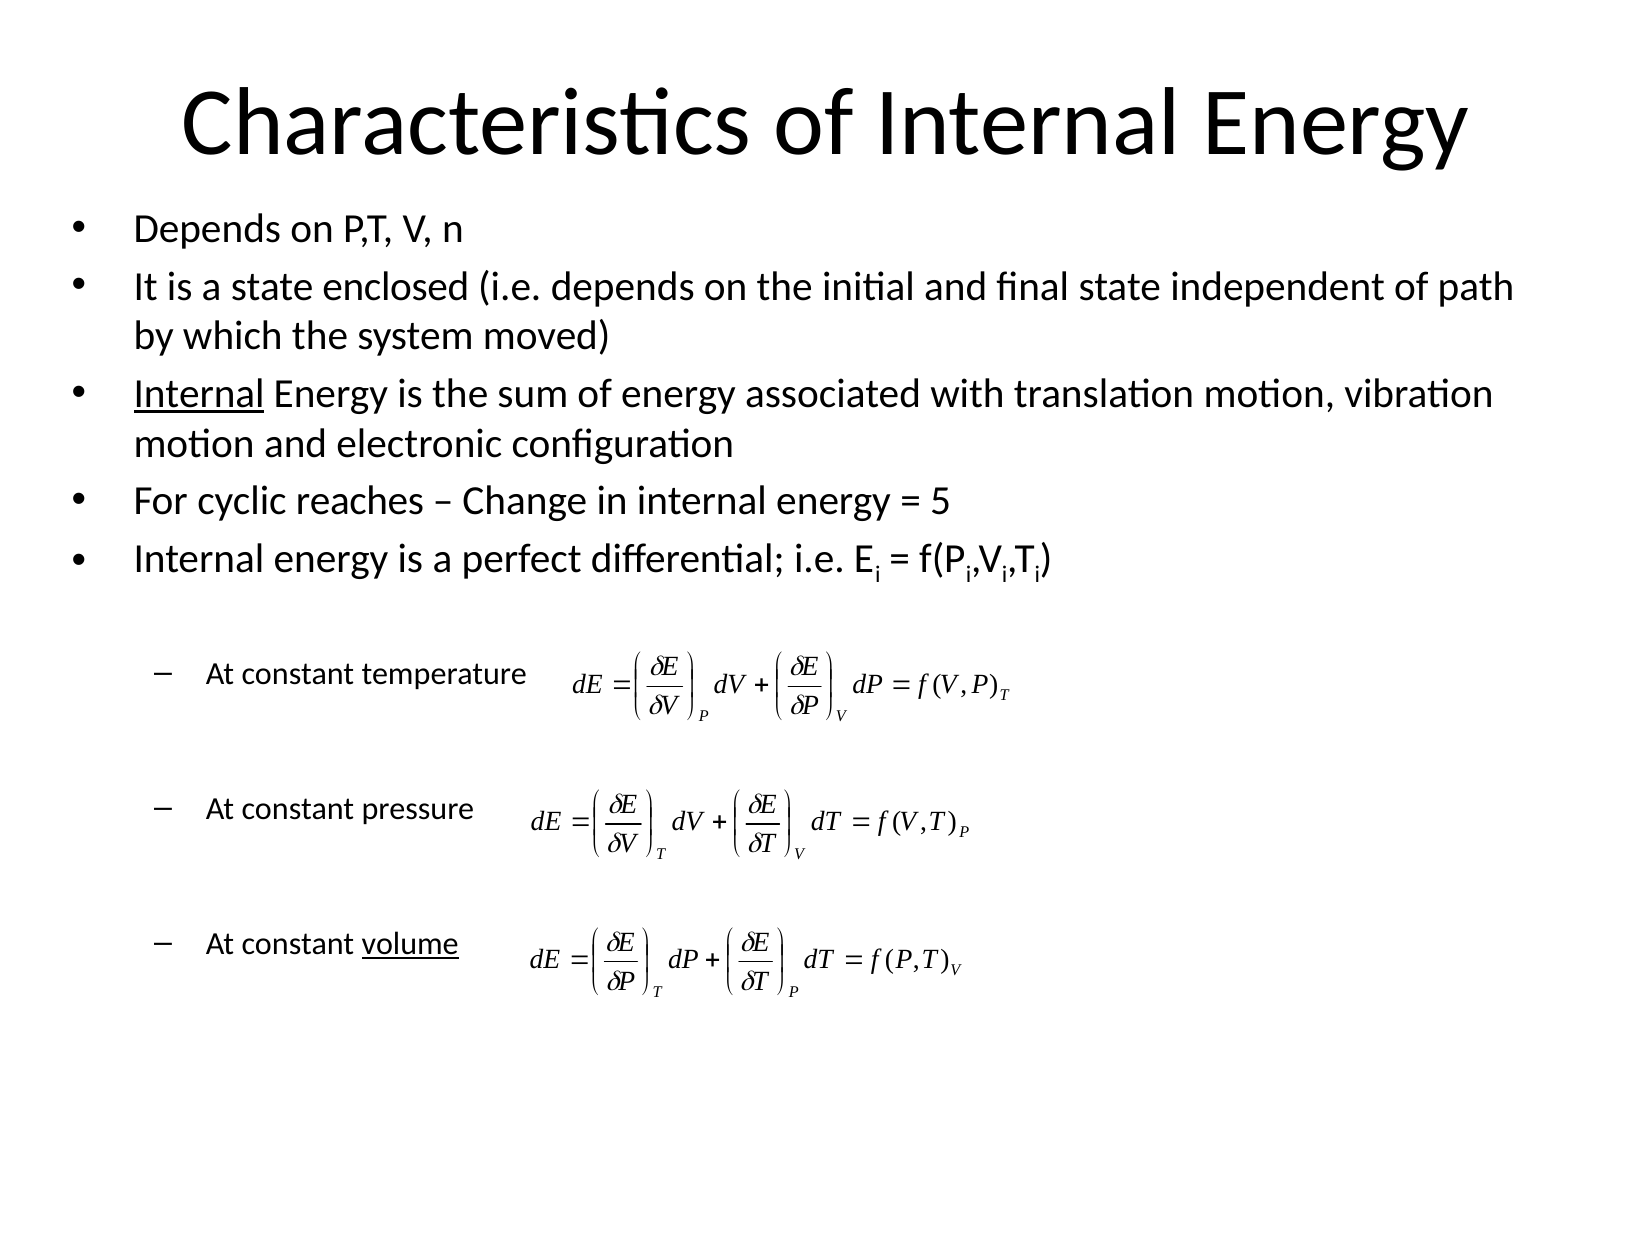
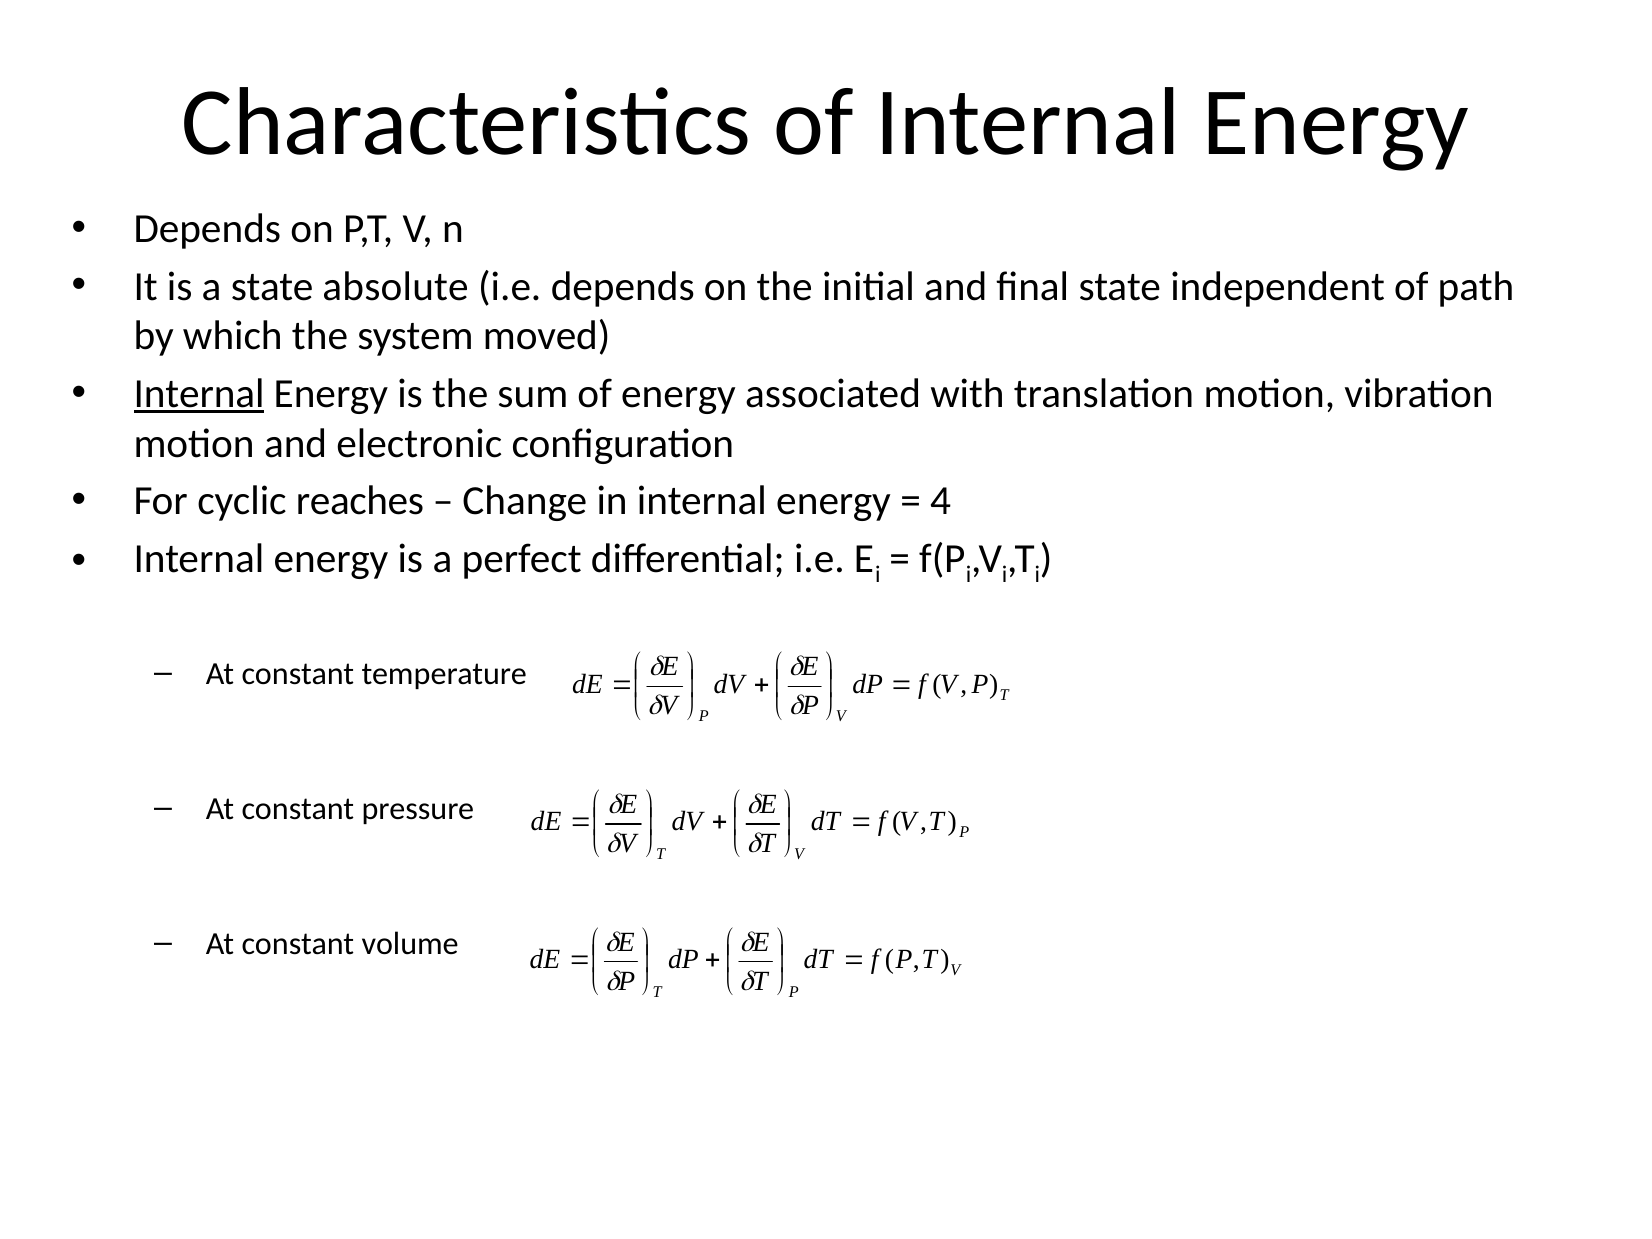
enclosed: enclosed -> absolute
5: 5 -> 4
volume underline: present -> none
